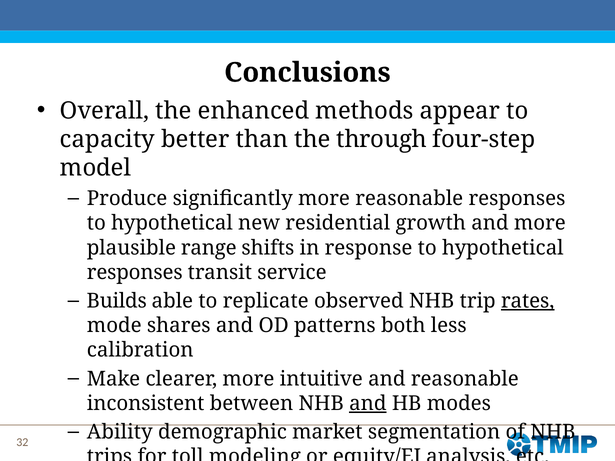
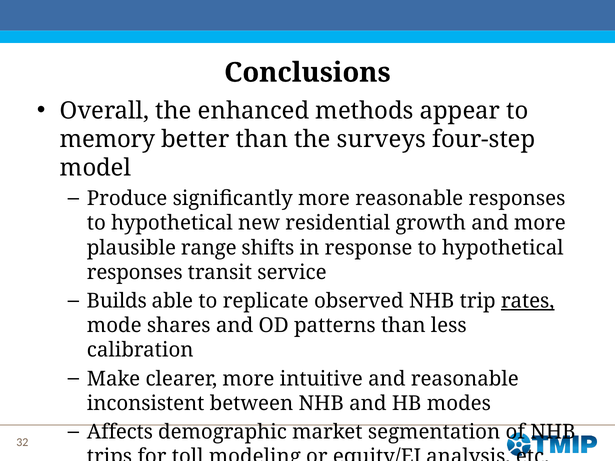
capacity: capacity -> memory
through: through -> surveys
patterns both: both -> than
and at (368, 404) underline: present -> none
Ability: Ability -> Affects
